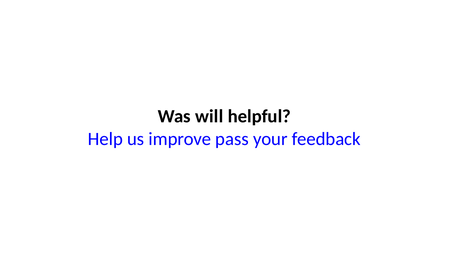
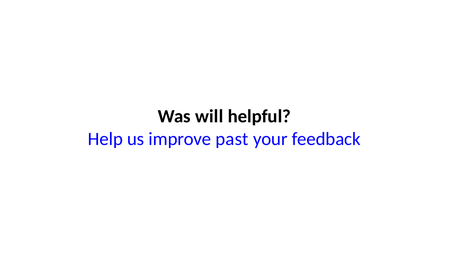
pass: pass -> past
